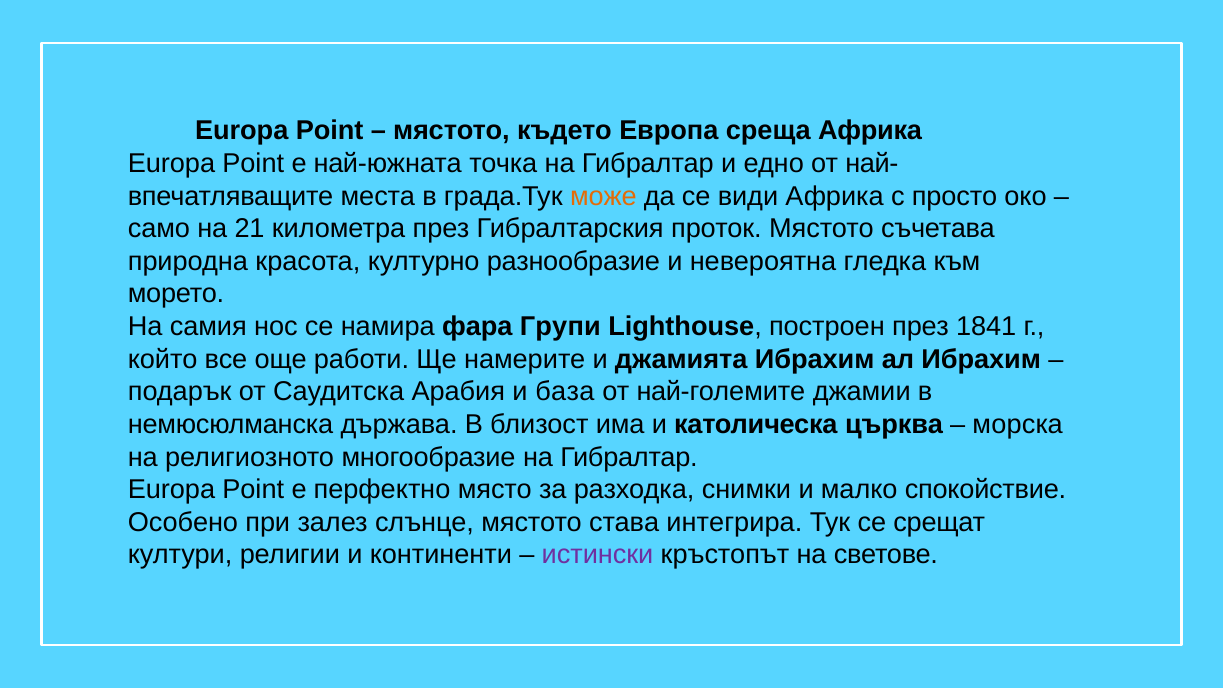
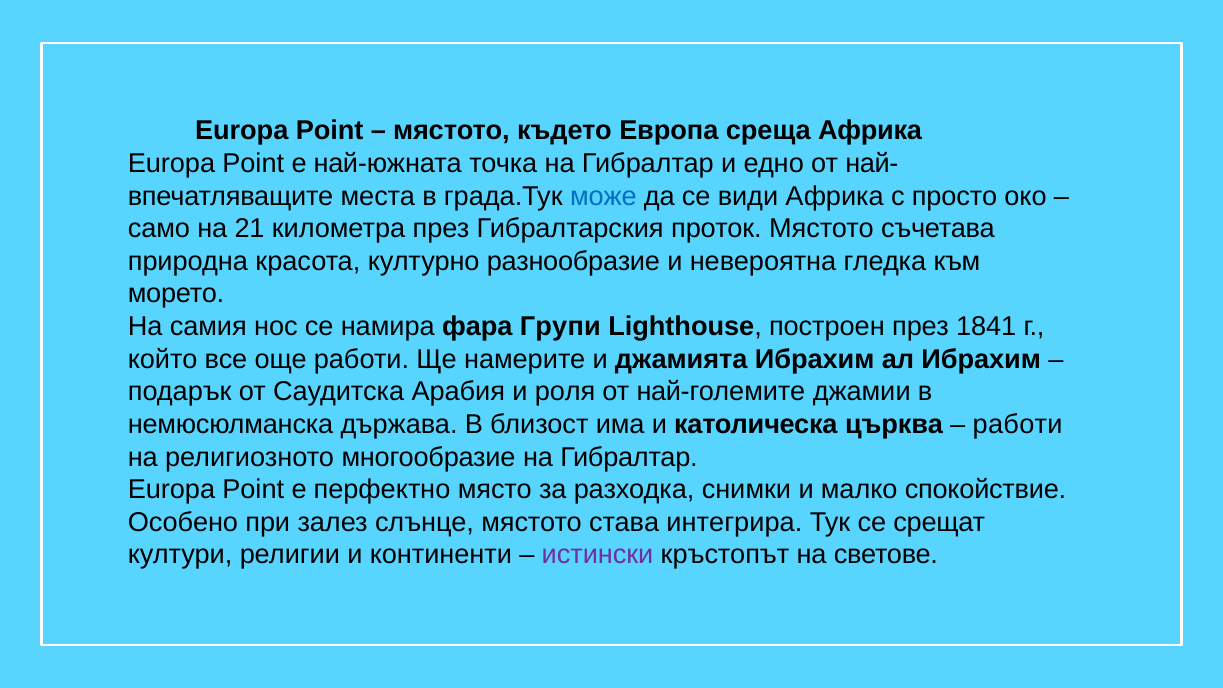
може colour: orange -> blue
база: база -> роля
морска at (1018, 424): морска -> работи
